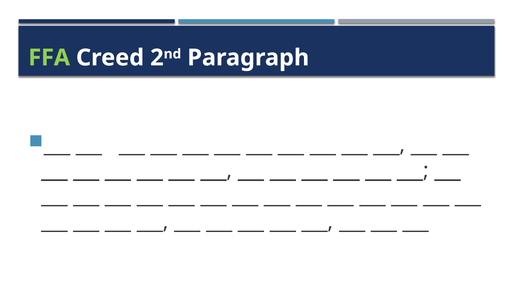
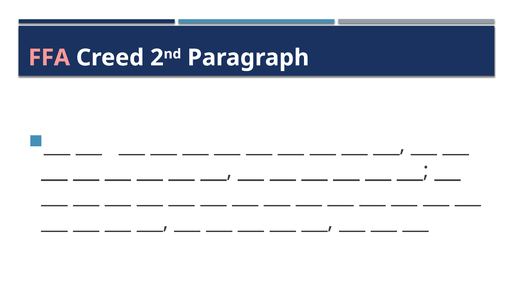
FFA colour: light green -> pink
